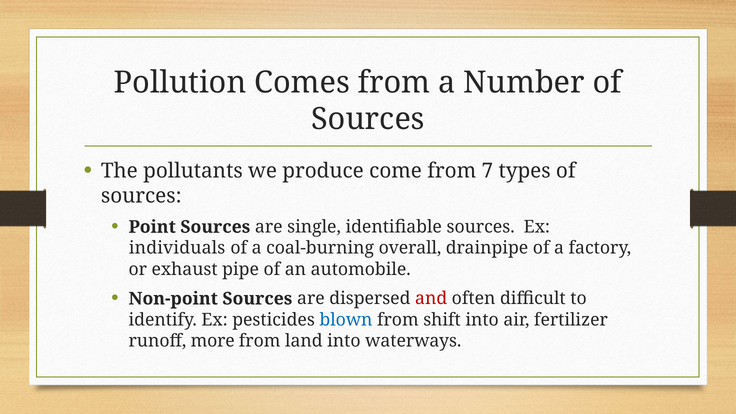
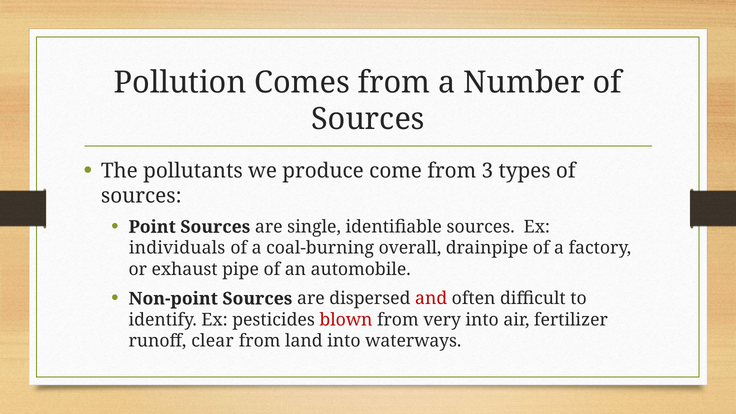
7: 7 -> 3
blown colour: blue -> red
shift: shift -> very
more: more -> clear
